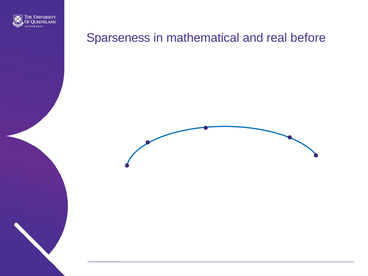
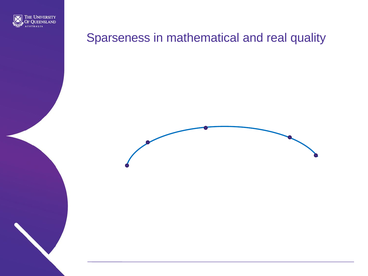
before: before -> quality
